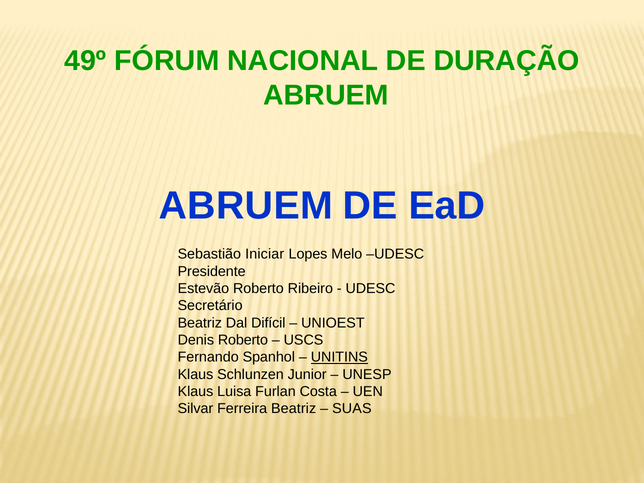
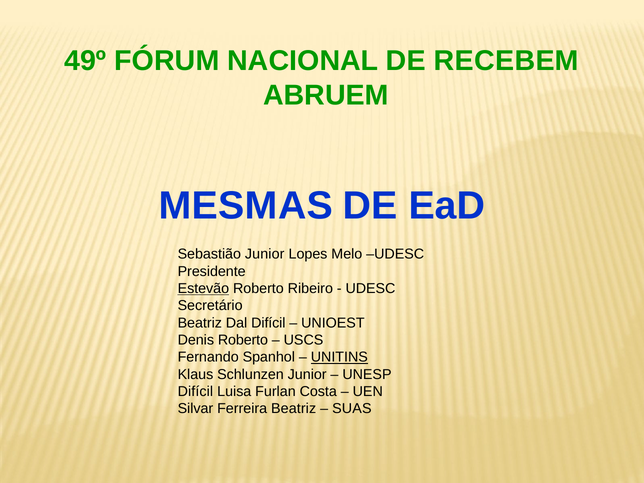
DURAÇÃO: DURAÇÃO -> RECEBEM
ABRUEM at (246, 206): ABRUEM -> MESMAS
Sebastião Iniciar: Iniciar -> Junior
Estevão underline: none -> present
Klaus at (195, 392): Klaus -> Difícil
